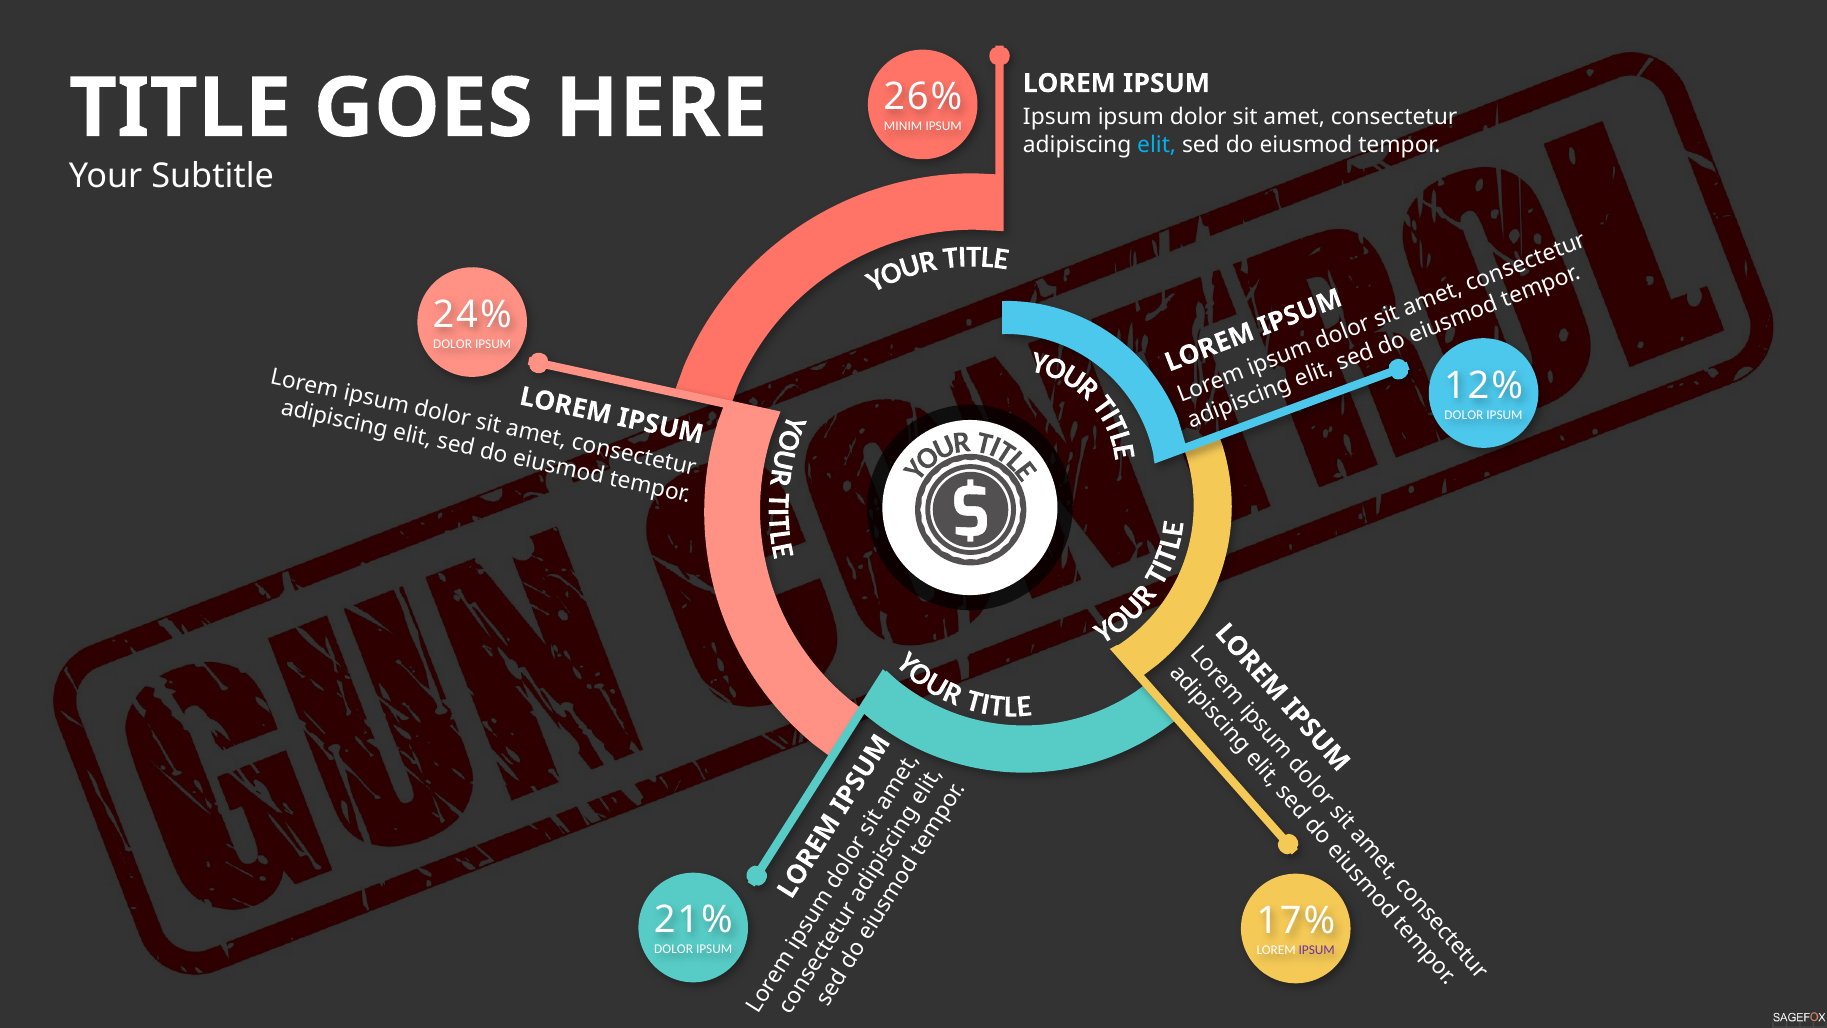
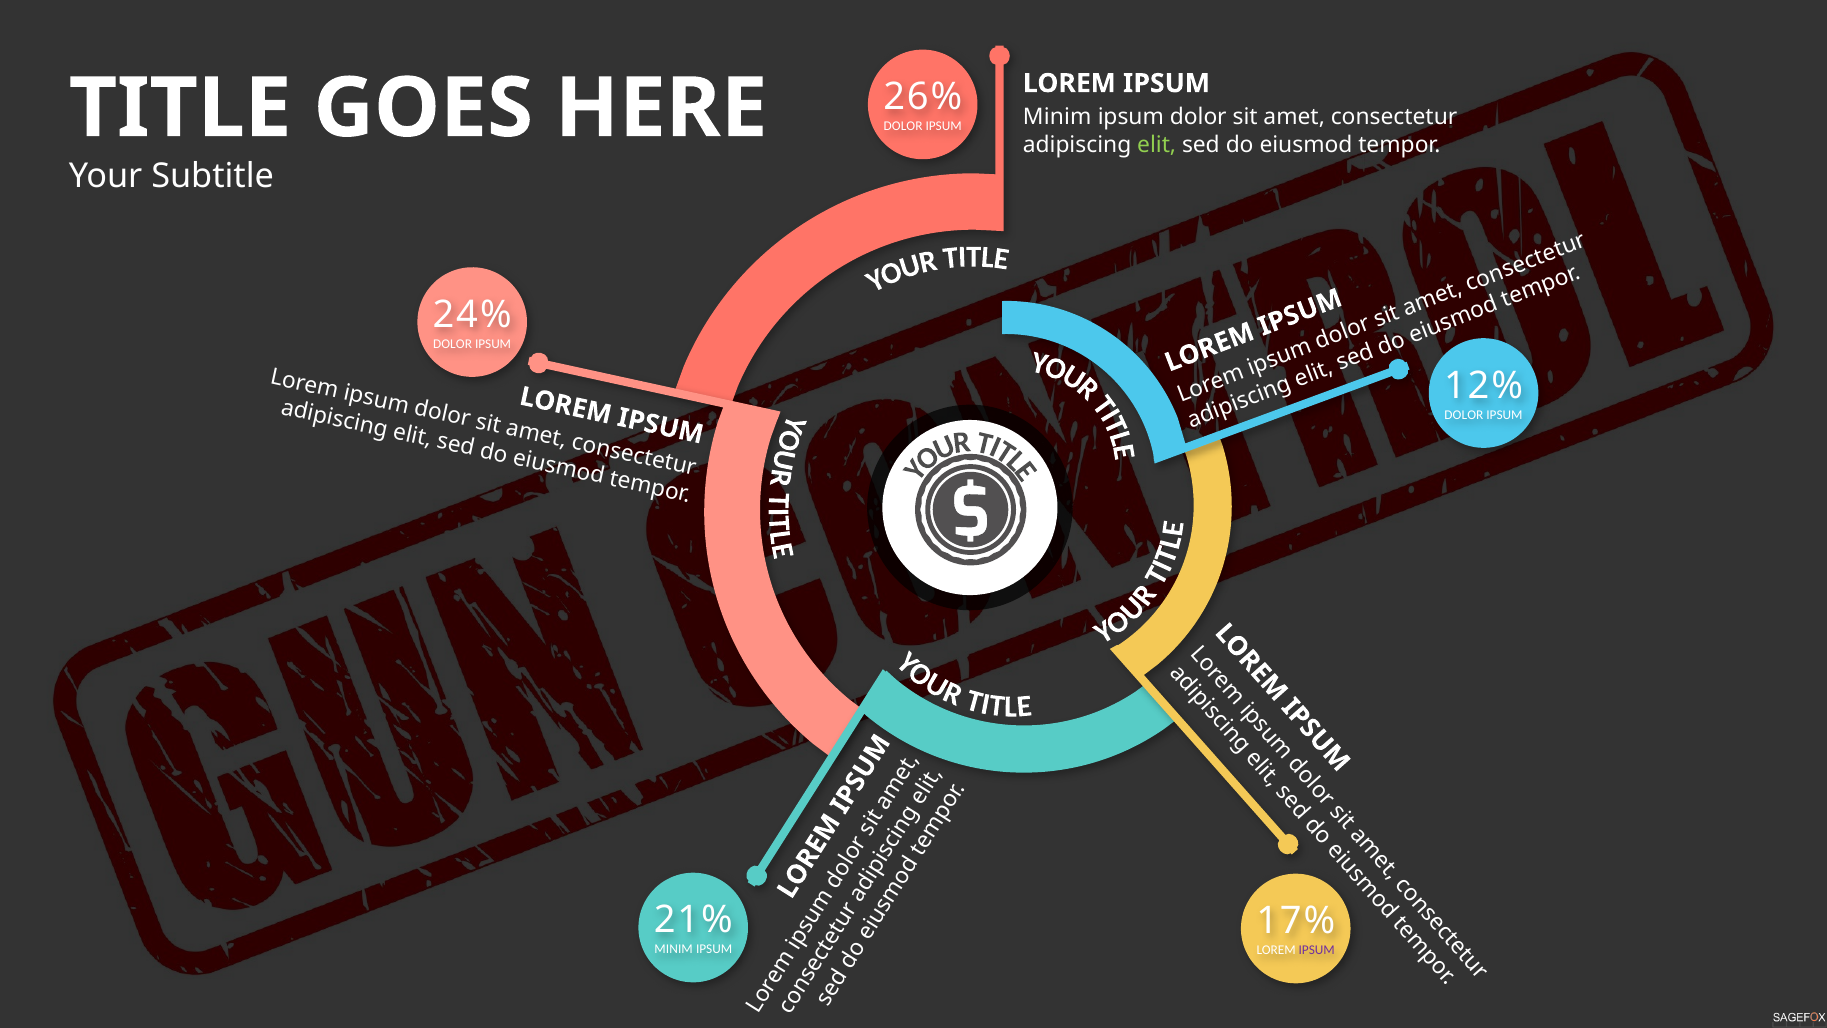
Ipsum at (1057, 117): Ipsum -> Minim
MINIM at (903, 126): MINIM -> DOLOR
elit at (1157, 145) colour: light blue -> light green
DOLOR at (674, 949): DOLOR -> MINIM
